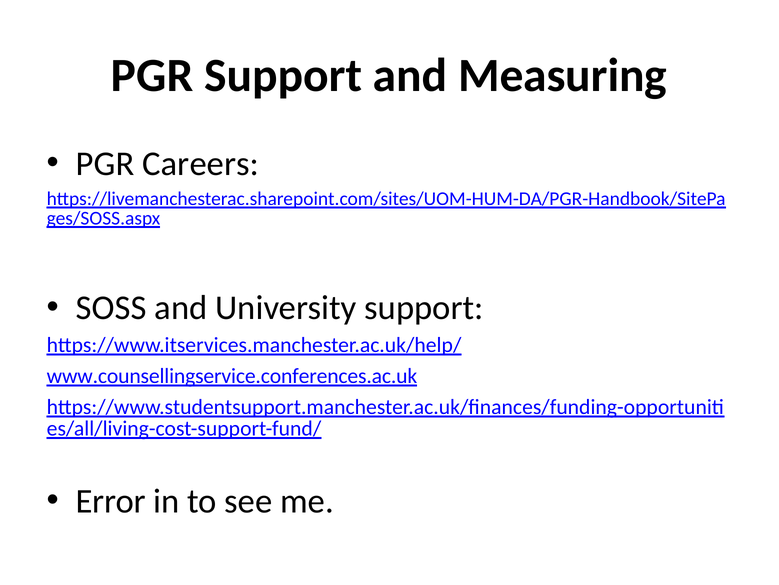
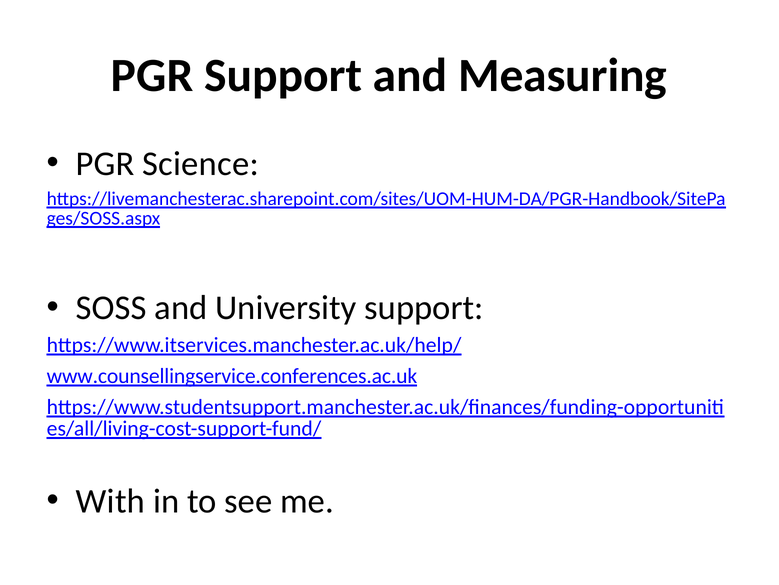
Careers: Careers -> Science
Error: Error -> With
